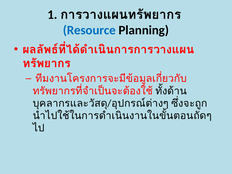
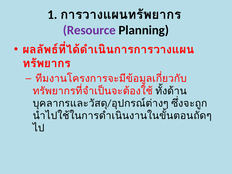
Resource colour: blue -> purple
